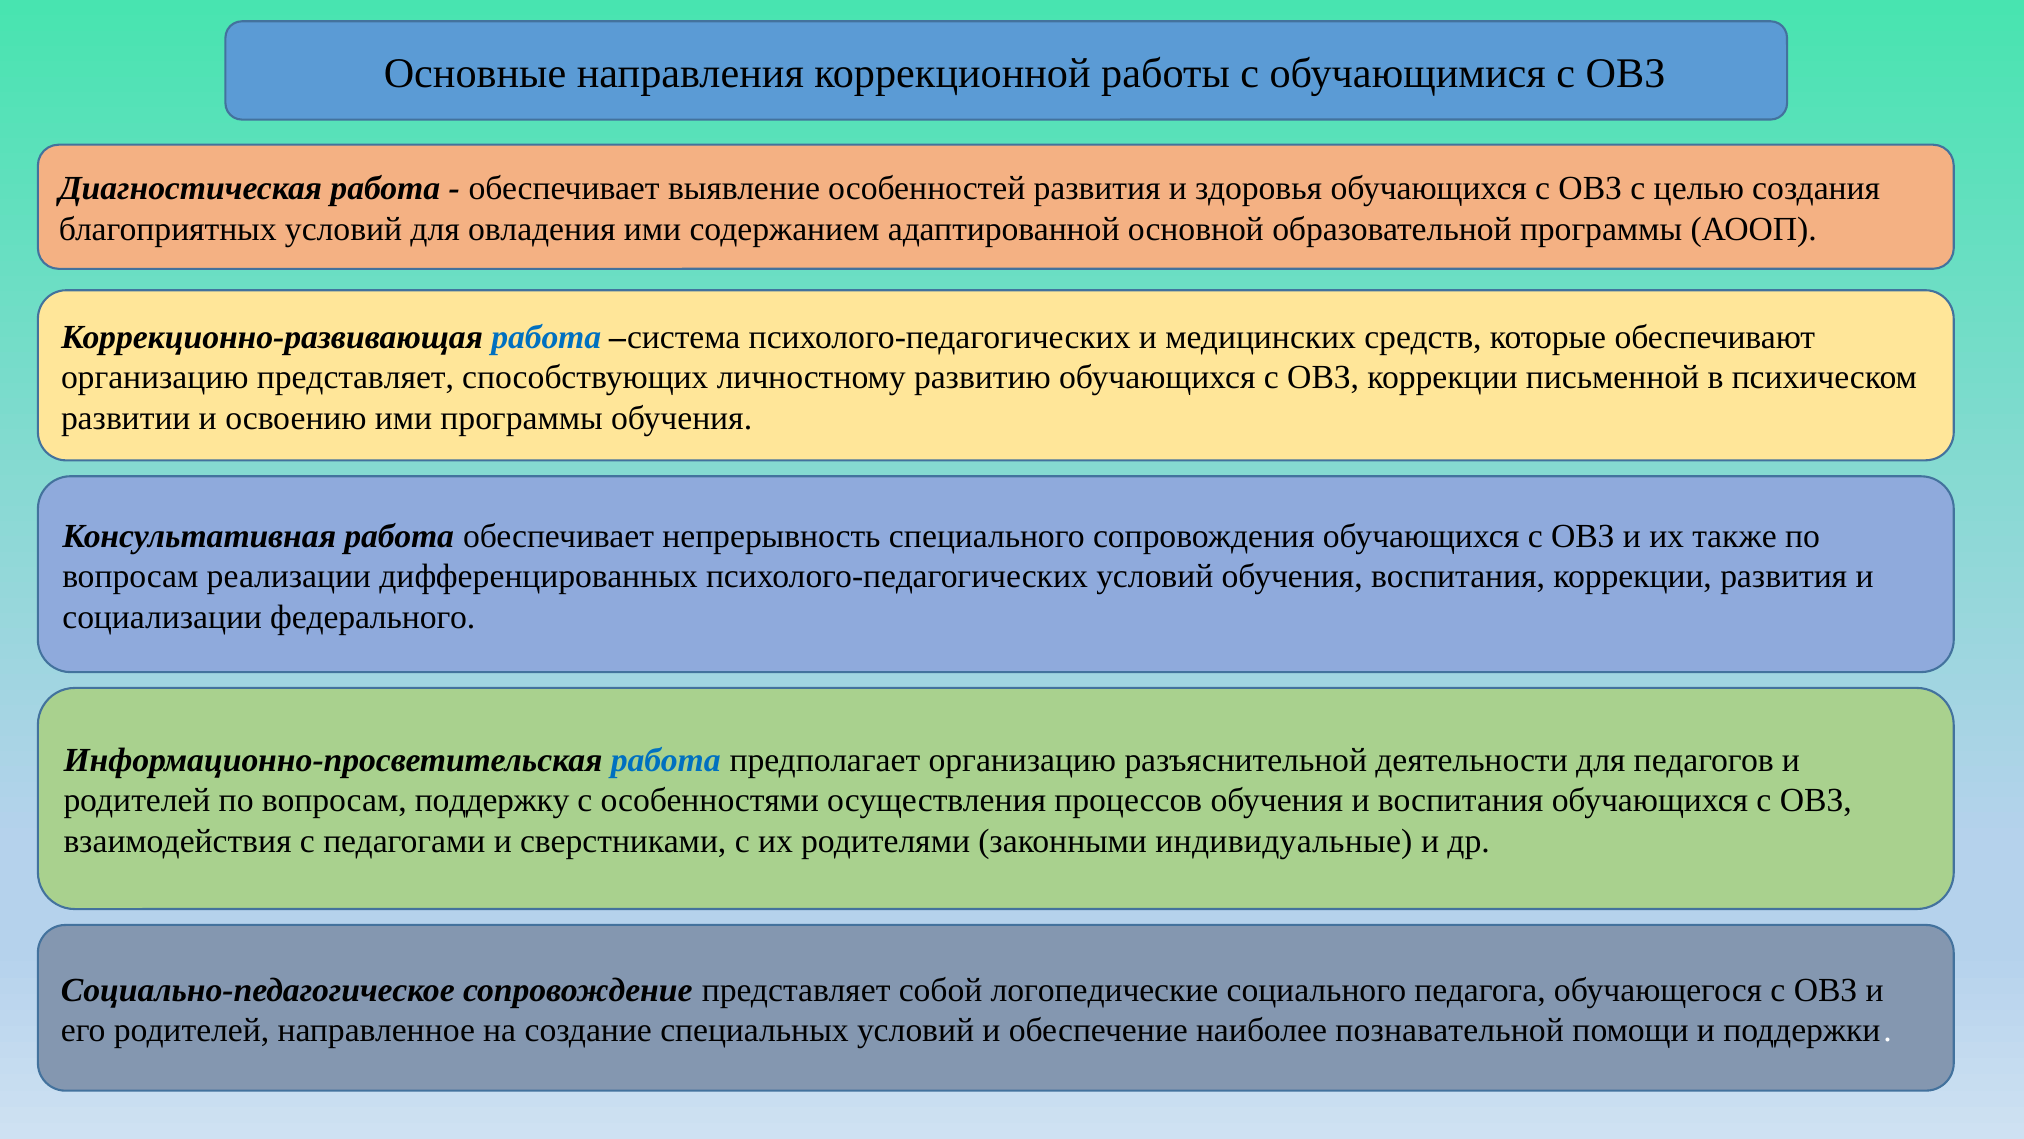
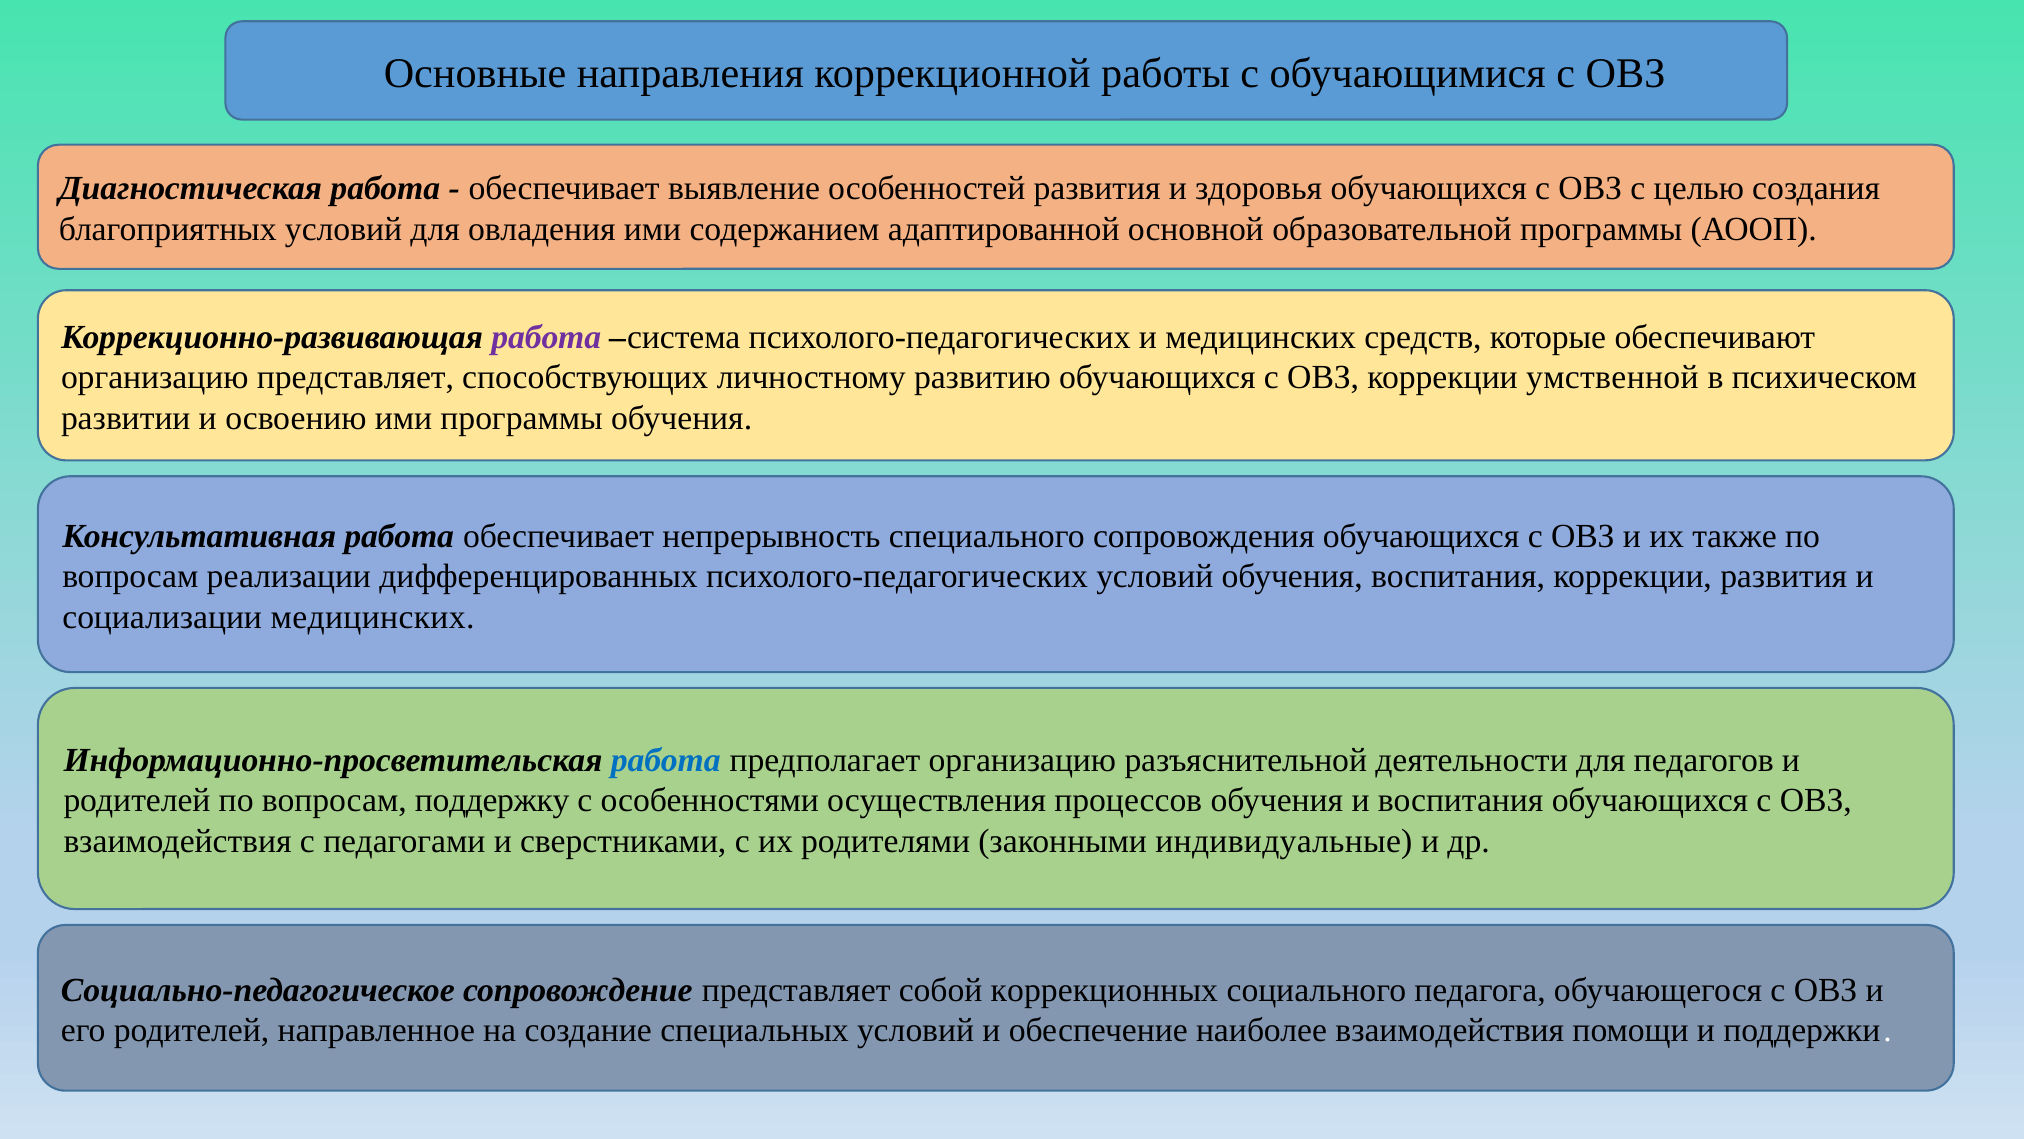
работа at (546, 337) colour: blue -> purple
письменной: письменной -> умственной
социализации федерального: федерального -> медицинских
логопедические: логопедические -> коррекционных
наиболее познавательной: познавательной -> взаимодействия
